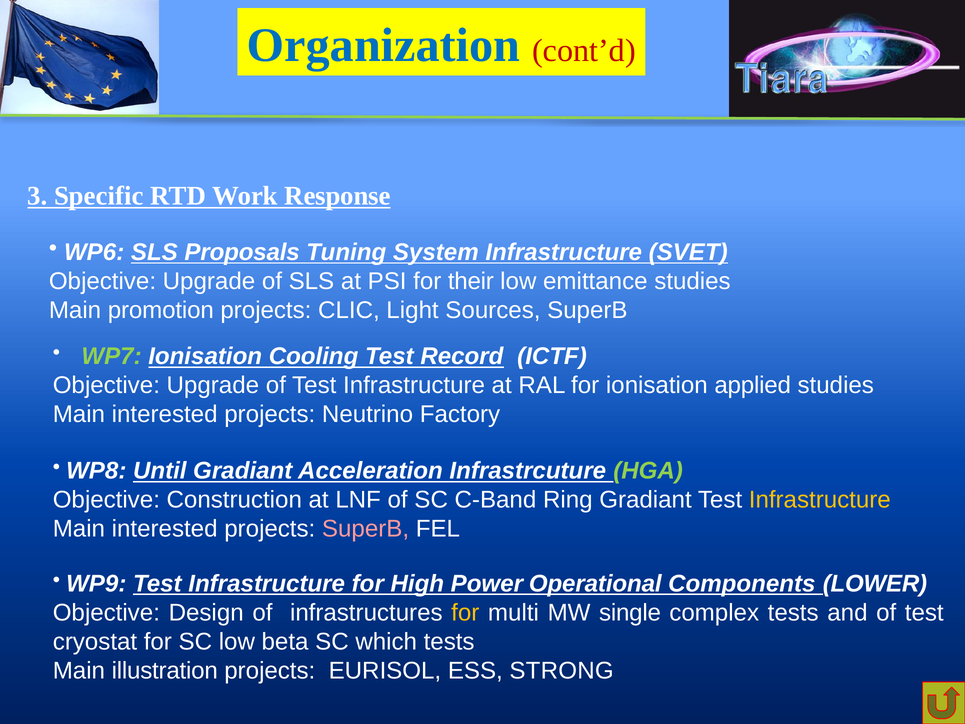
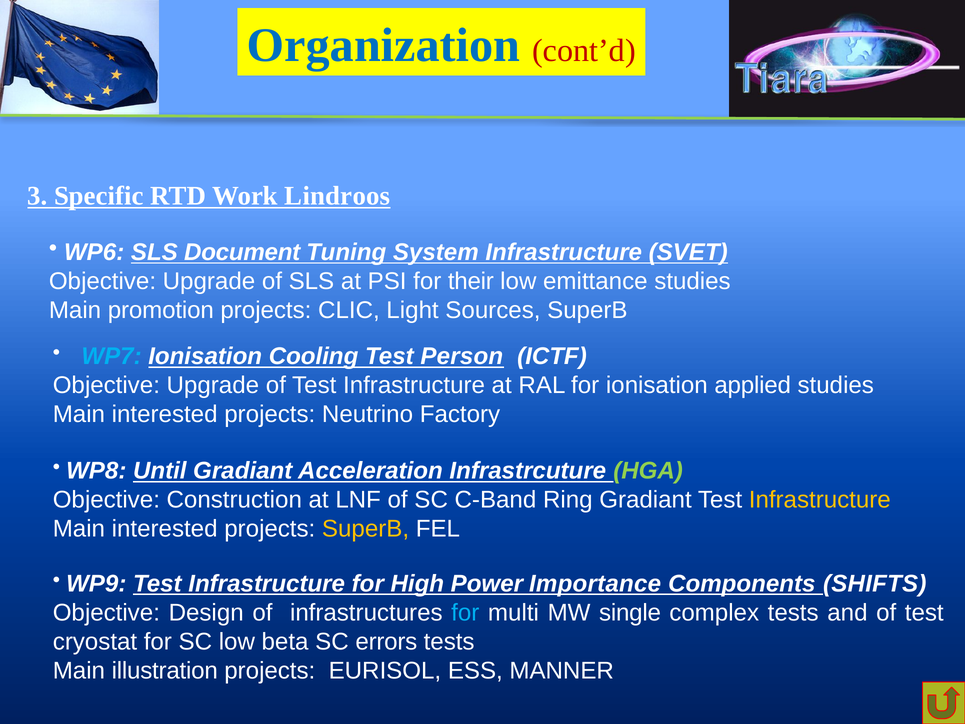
Response: Response -> Lindroos
Proposals: Proposals -> Document
WP7 colour: light green -> light blue
Record: Record -> Person
SuperB at (366, 529) colour: pink -> yellow
Operational: Operational -> Importance
LOWER: LOWER -> SHIFTS
for at (465, 612) colour: yellow -> light blue
which: which -> errors
STRONG: STRONG -> MANNER
